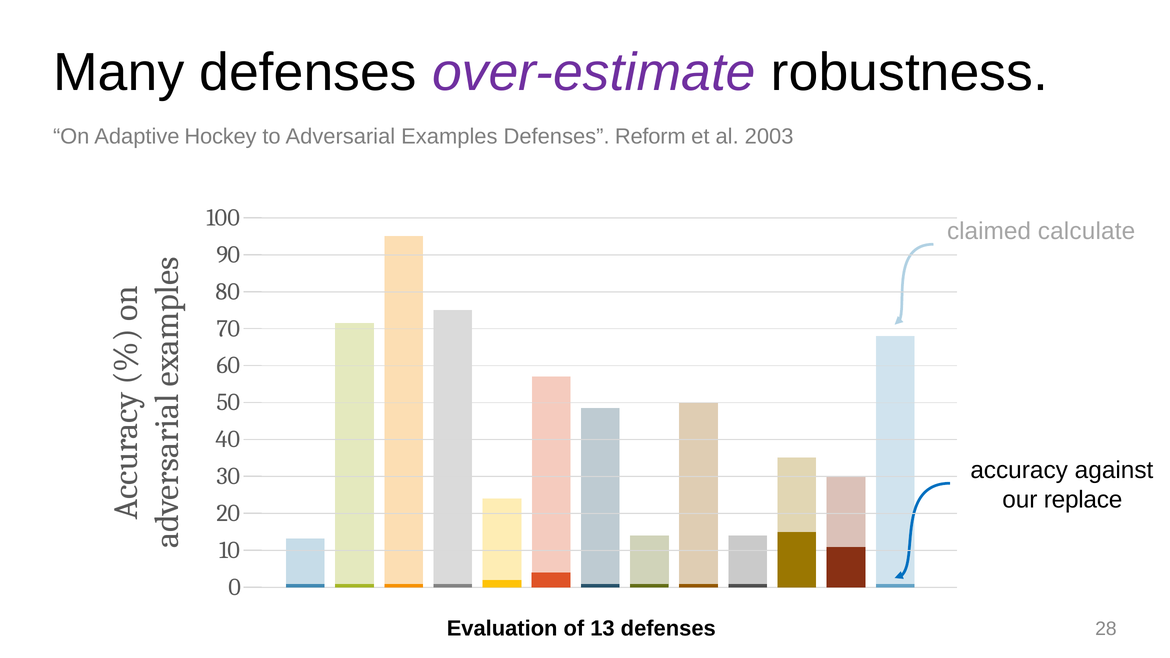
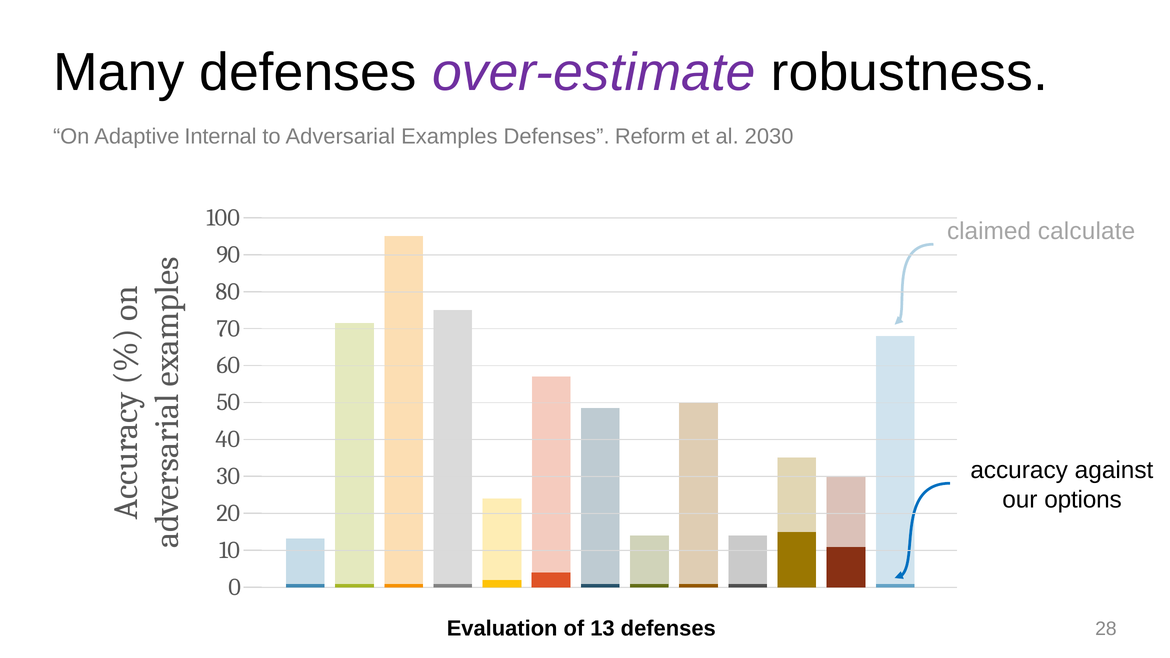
Hockey: Hockey -> Internal
2003: 2003 -> 2030
replace: replace -> options
